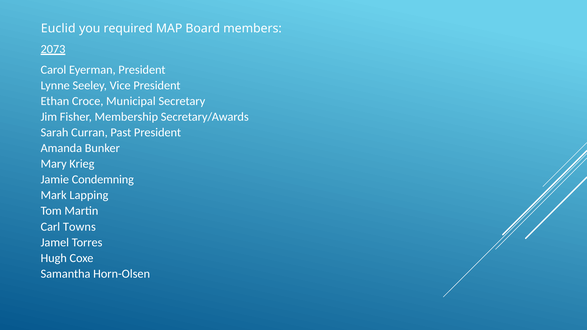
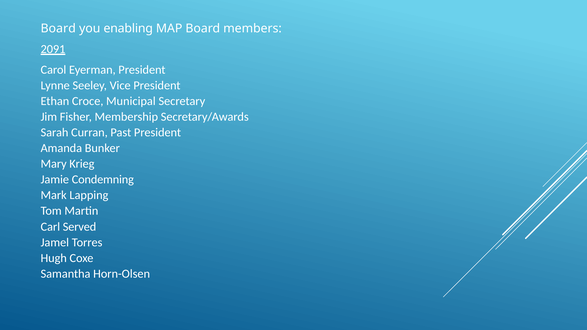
Euclid at (58, 29): Euclid -> Board
required: required -> enabling
2073: 2073 -> 2091
Towns: Towns -> Served
